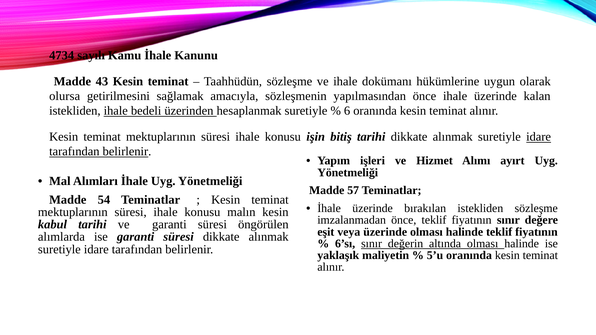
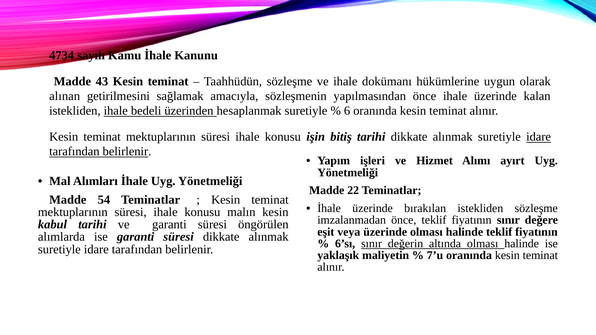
olursa: olursa -> alınan
57: 57 -> 22
5’u: 5’u -> 7’u
